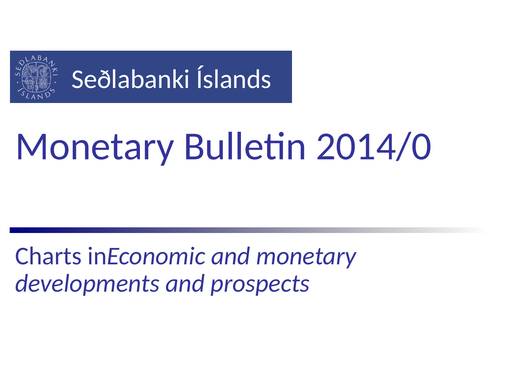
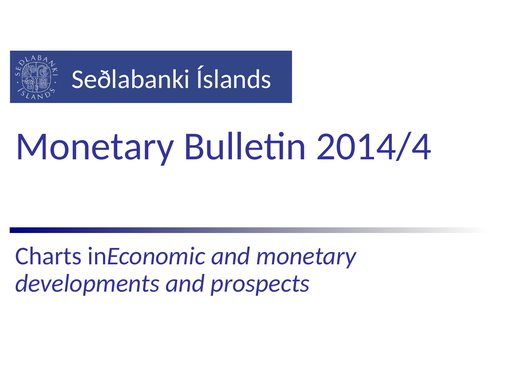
2014/0: 2014/0 -> 2014/4
